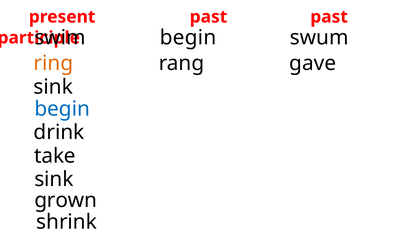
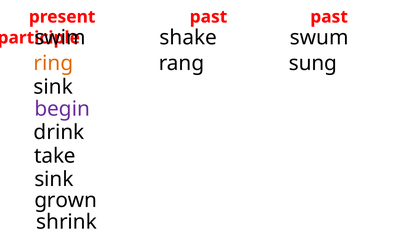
begin at (188, 38): begin -> shake
gave: gave -> sung
begin at (62, 109) colour: blue -> purple
